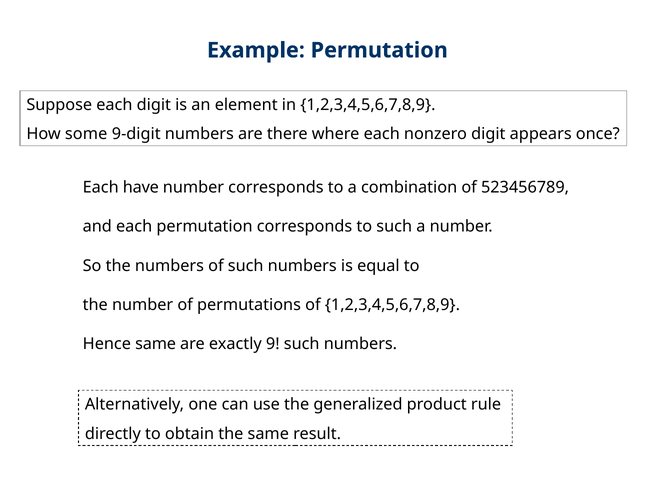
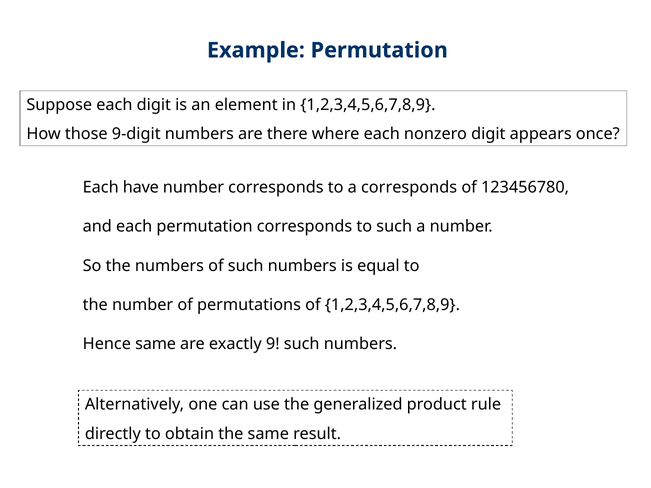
some: some -> those
a combination: combination -> corresponds
523456789: 523456789 -> 123456780
